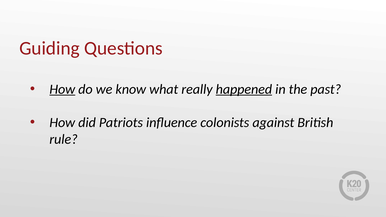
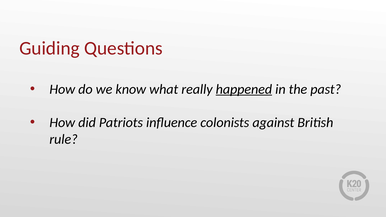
How at (62, 89) underline: present -> none
